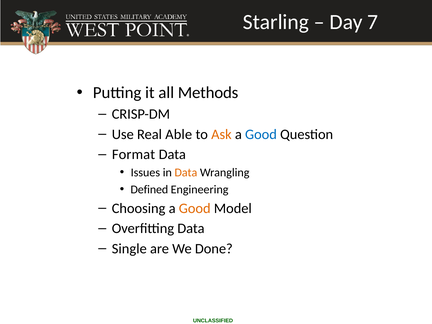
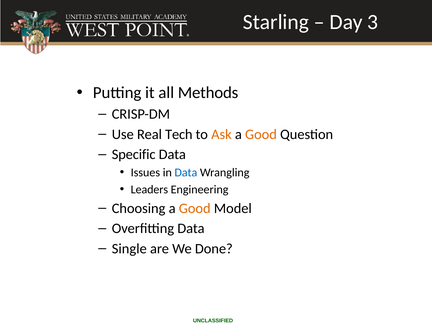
7 at (373, 22): 7 -> 3
Able: Able -> Tech
Good at (261, 134) colour: blue -> orange
Format: Format -> Specific
Data at (186, 173) colour: orange -> blue
Defined: Defined -> Leaders
